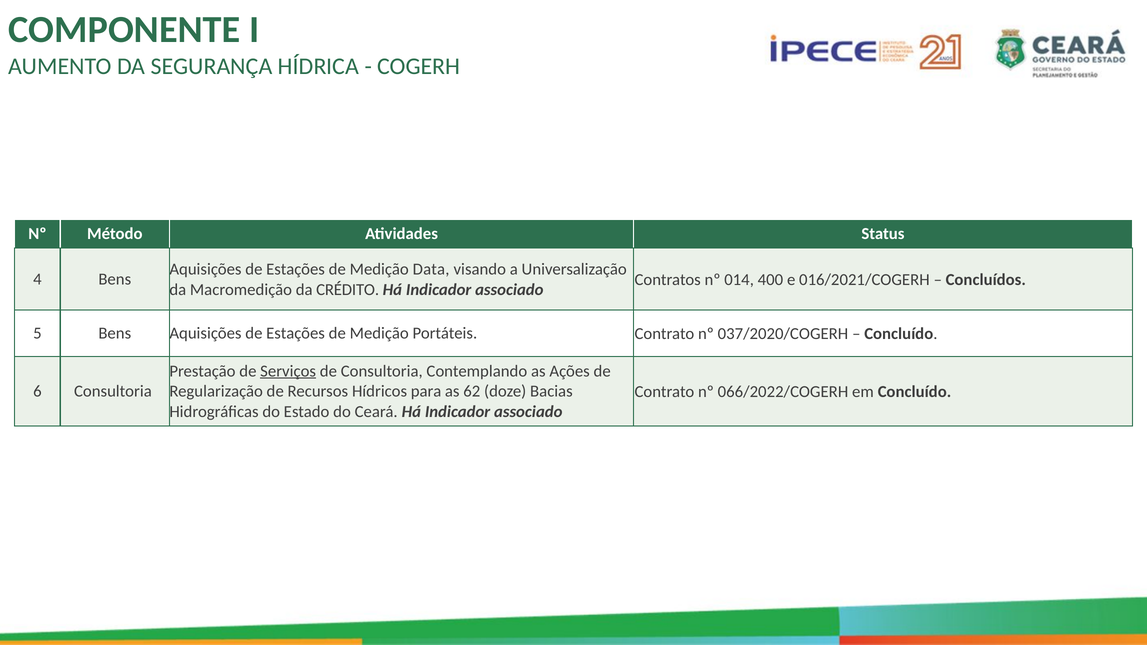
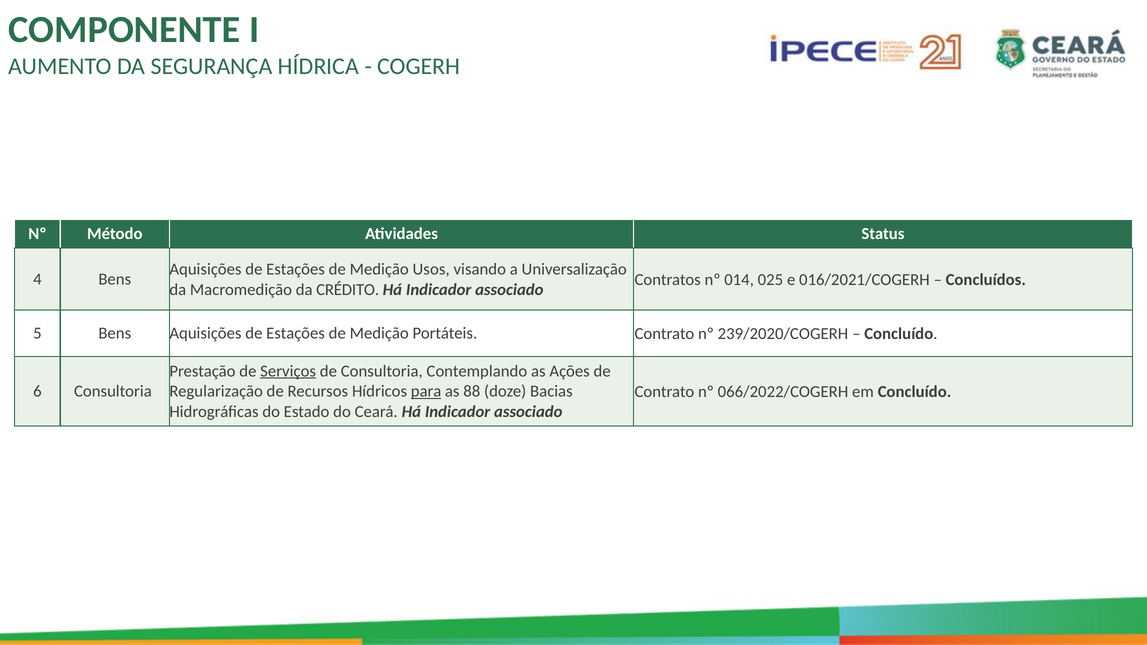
Data: Data -> Usos
400: 400 -> 025
037/2020/COGERH: 037/2020/COGERH -> 239/2020/COGERH
para underline: none -> present
62: 62 -> 88
